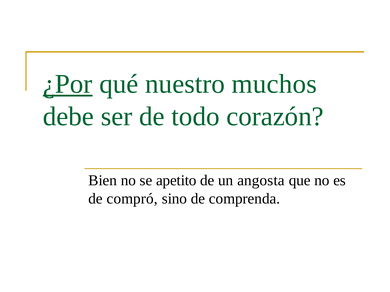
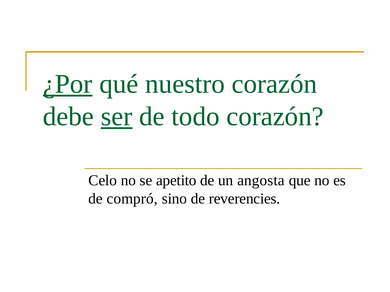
nuestro muchos: muchos -> corazón
ser underline: none -> present
Bien: Bien -> Celo
comprenda: comprenda -> reverencies
